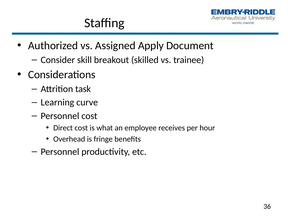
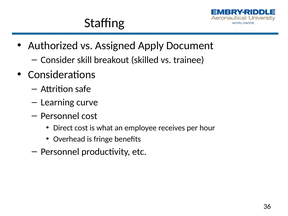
task: task -> safe
